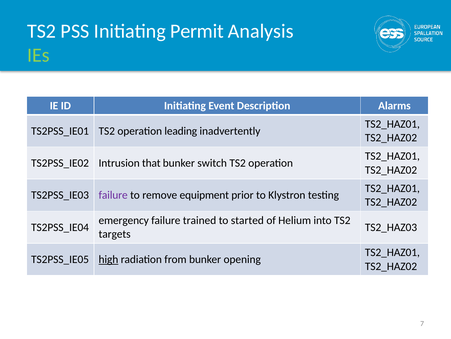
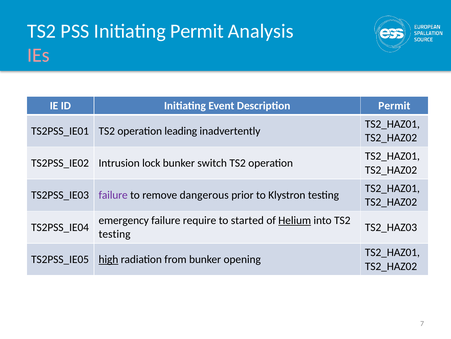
IEs colour: light green -> pink
Description Alarms: Alarms -> Permit
that: that -> lock
equipment: equipment -> dangerous
trained: trained -> require
Helium underline: none -> present
targets at (115, 234): targets -> testing
